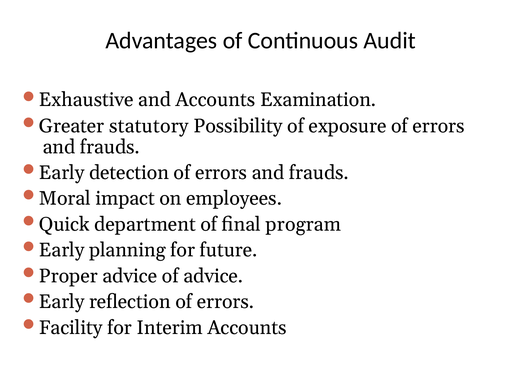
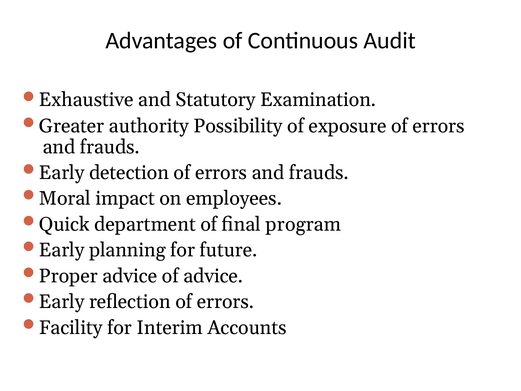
and Accounts: Accounts -> Statutory
statutory: statutory -> authority
